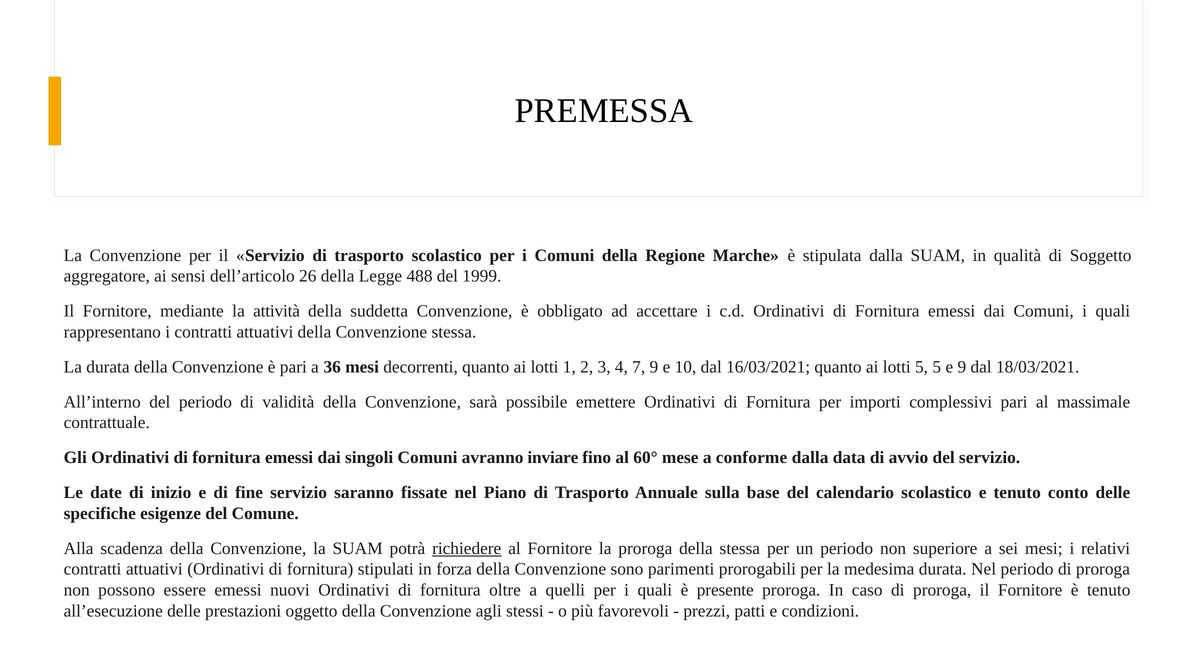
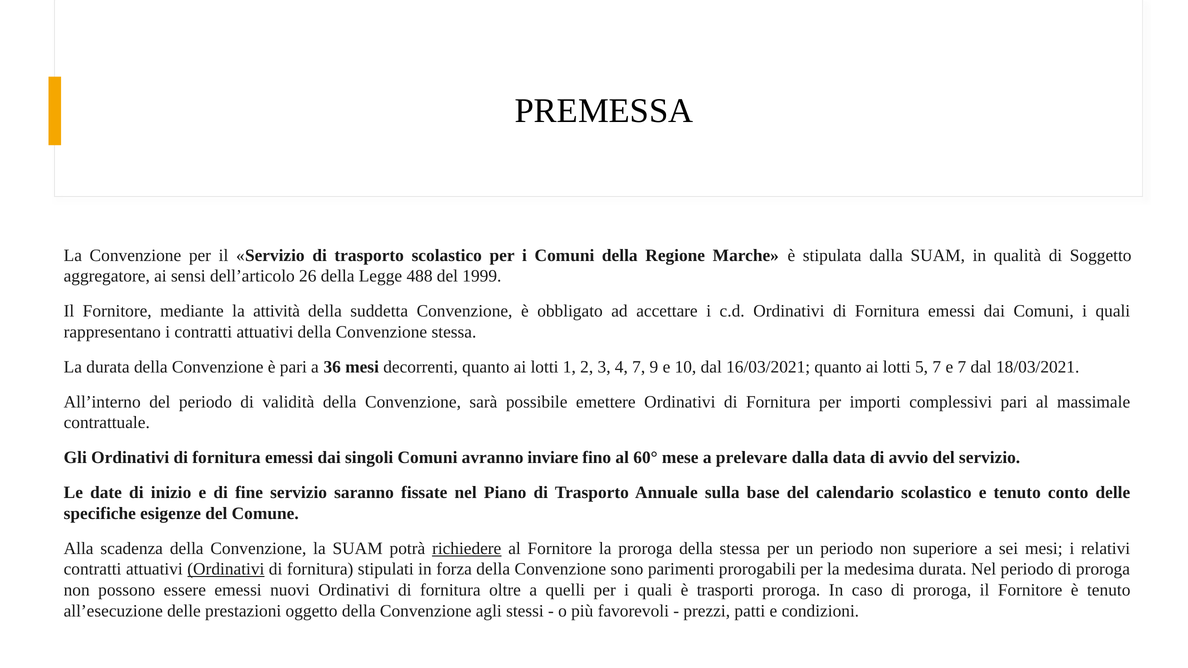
5 5: 5 -> 7
e 9: 9 -> 7
conforme: conforme -> prelevare
Ordinativi at (226, 569) underline: none -> present
presente: presente -> trasporti
